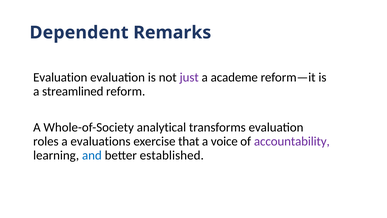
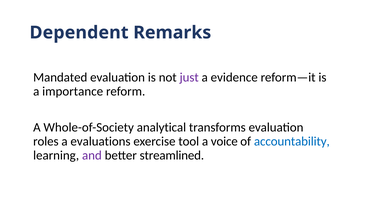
Evaluation at (60, 77): Evaluation -> Mandated
academe: academe -> evidence
streamlined: streamlined -> importance
that: that -> tool
accountability colour: purple -> blue
and colour: blue -> purple
established: established -> streamlined
